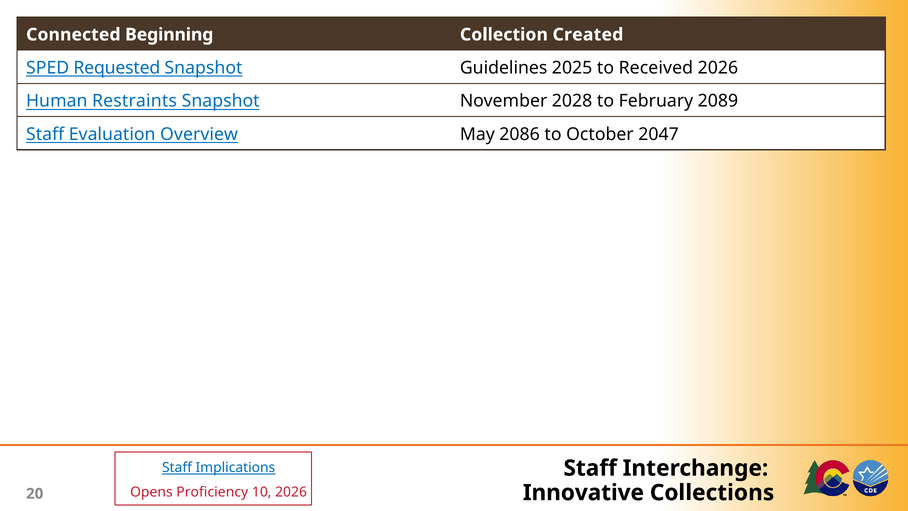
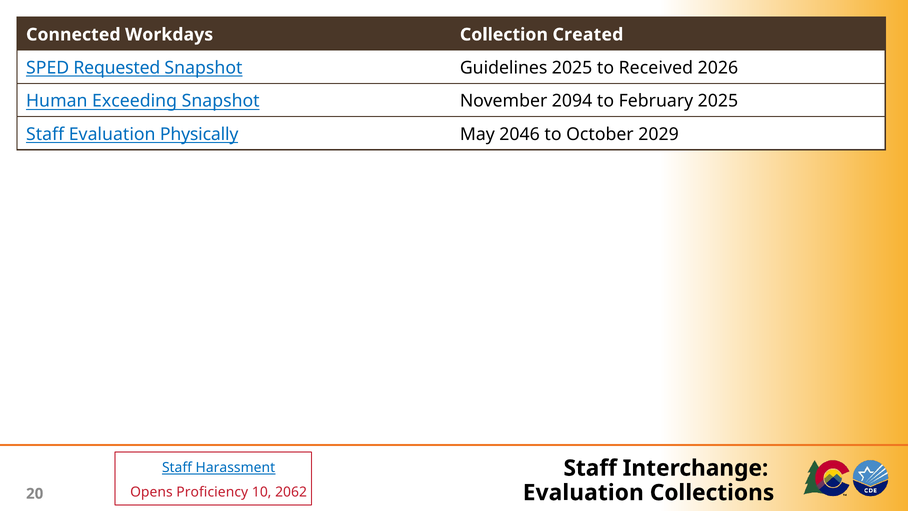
Beginning: Beginning -> Workdays
Restraints: Restraints -> Exceeding
2028: 2028 -> 2094
February 2089: 2089 -> 2025
Overview: Overview -> Physically
2086: 2086 -> 2046
2047: 2047 -> 2029
Implications: Implications -> Harassment
10 2026: 2026 -> 2062
Innovative at (583, 493): Innovative -> Evaluation
